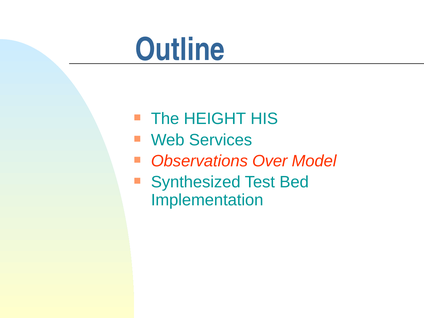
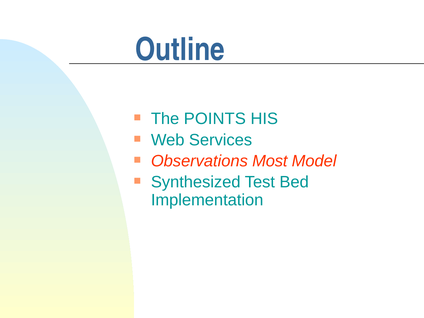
HEIGHT: HEIGHT -> POINTS
Over: Over -> Most
